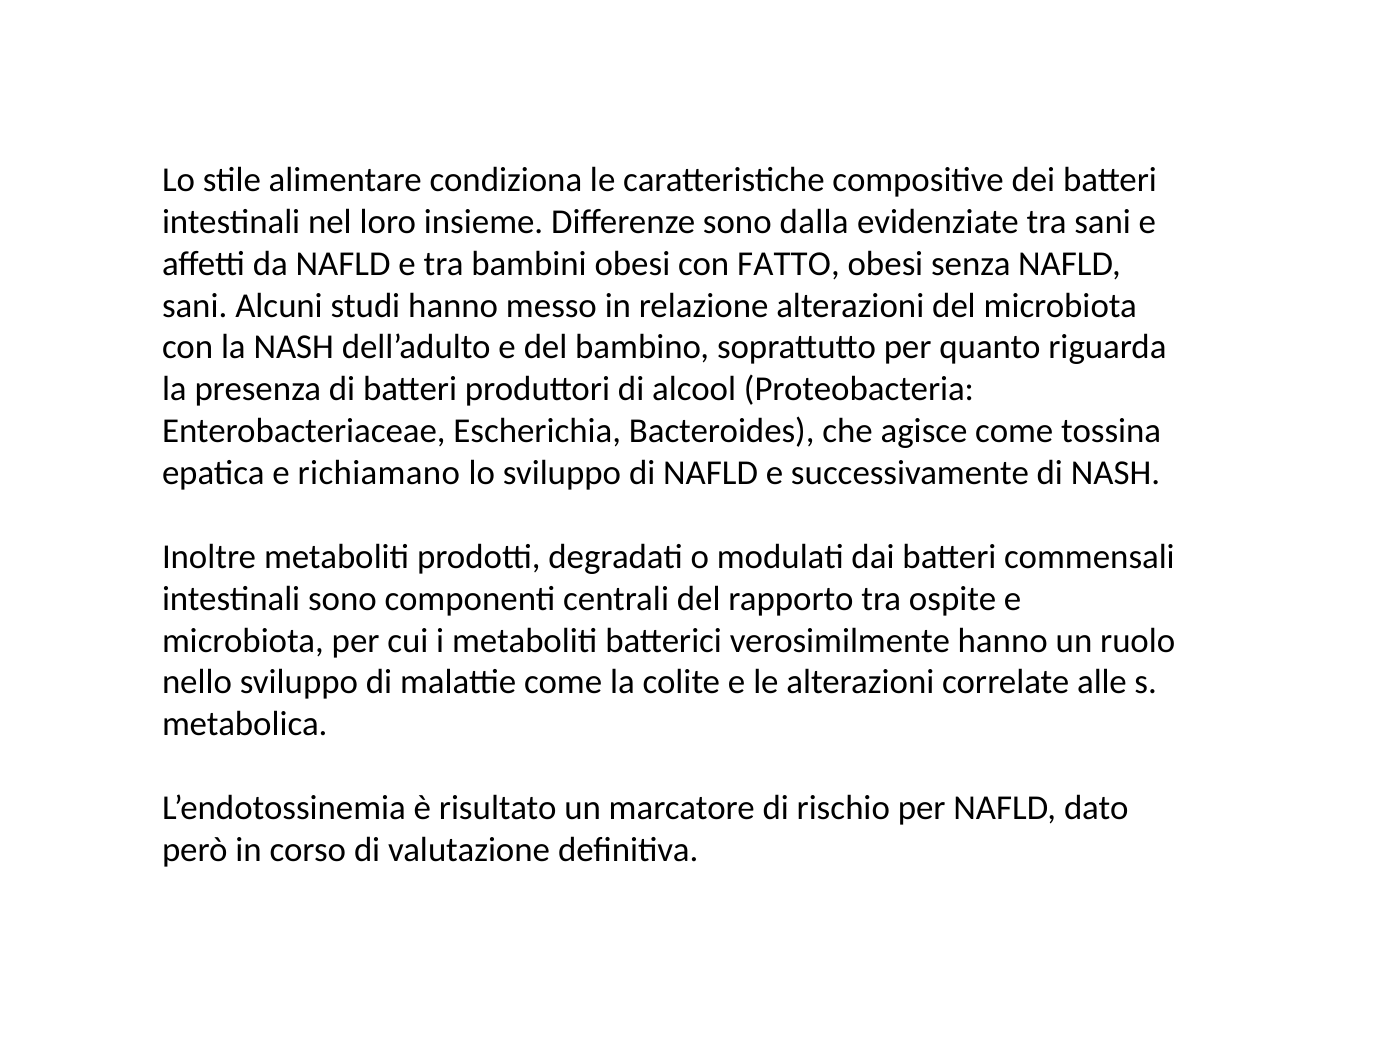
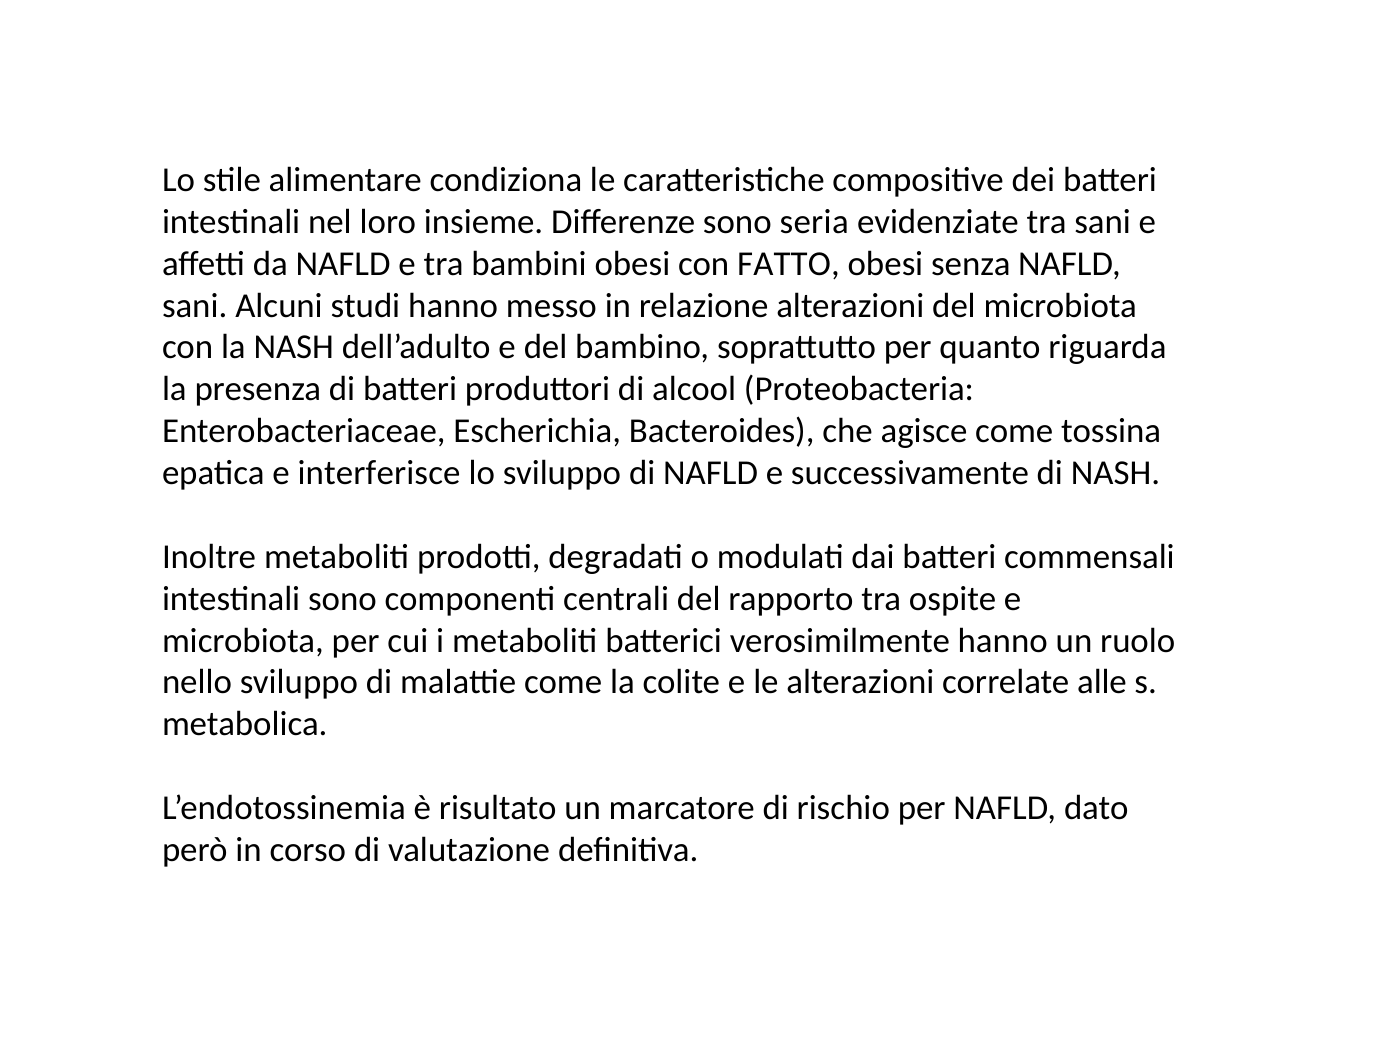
dalla: dalla -> seria
richiamano: richiamano -> interferisce
